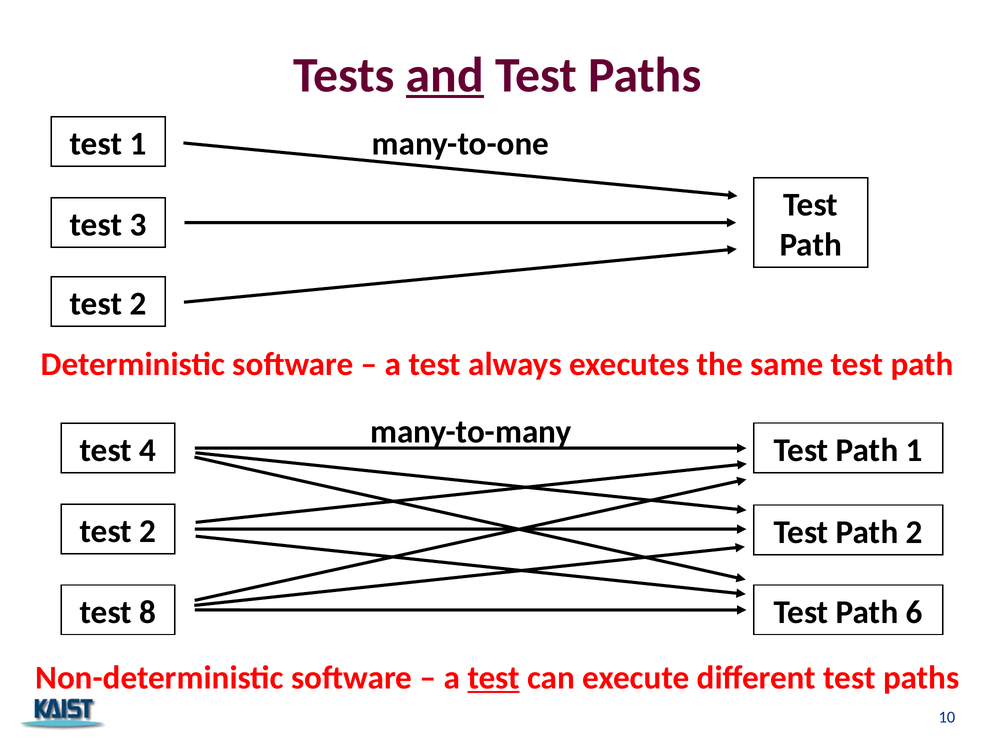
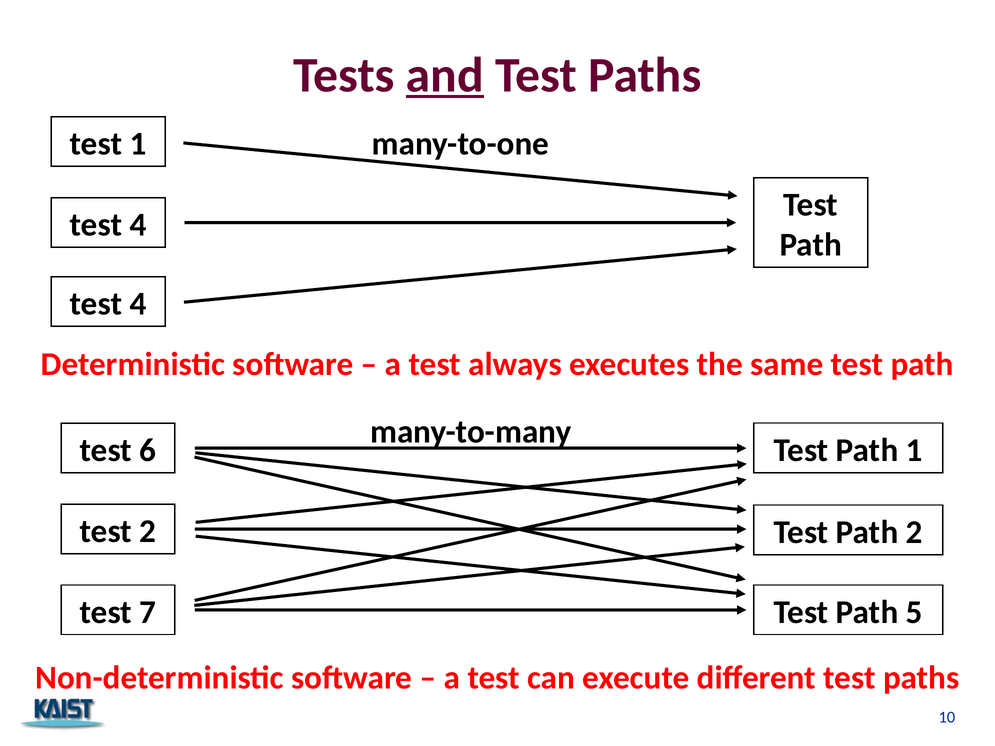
3 at (138, 225): 3 -> 4
2 at (138, 304): 2 -> 4
4: 4 -> 6
8: 8 -> 7
6: 6 -> 5
test at (494, 678) underline: present -> none
